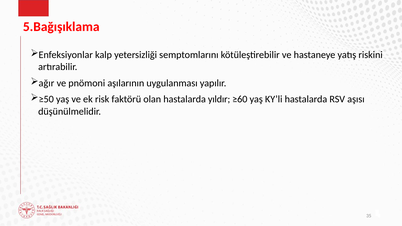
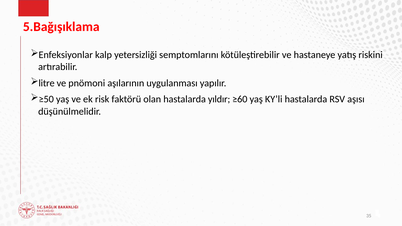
ağır: ağır -> litre
